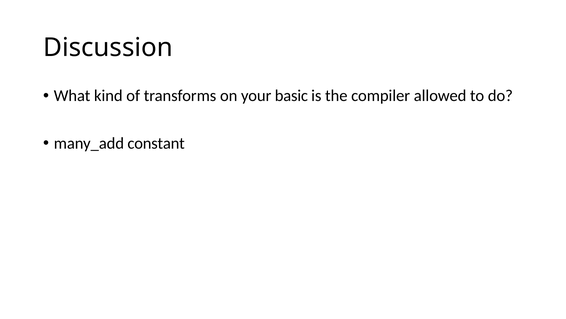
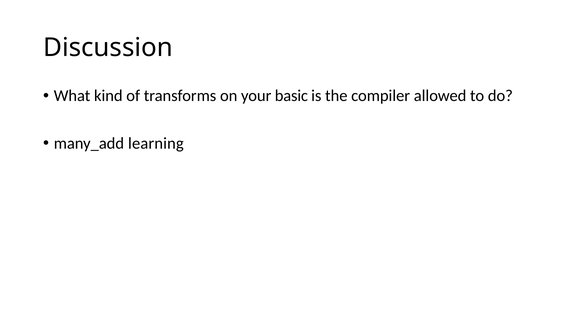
constant: constant -> learning
